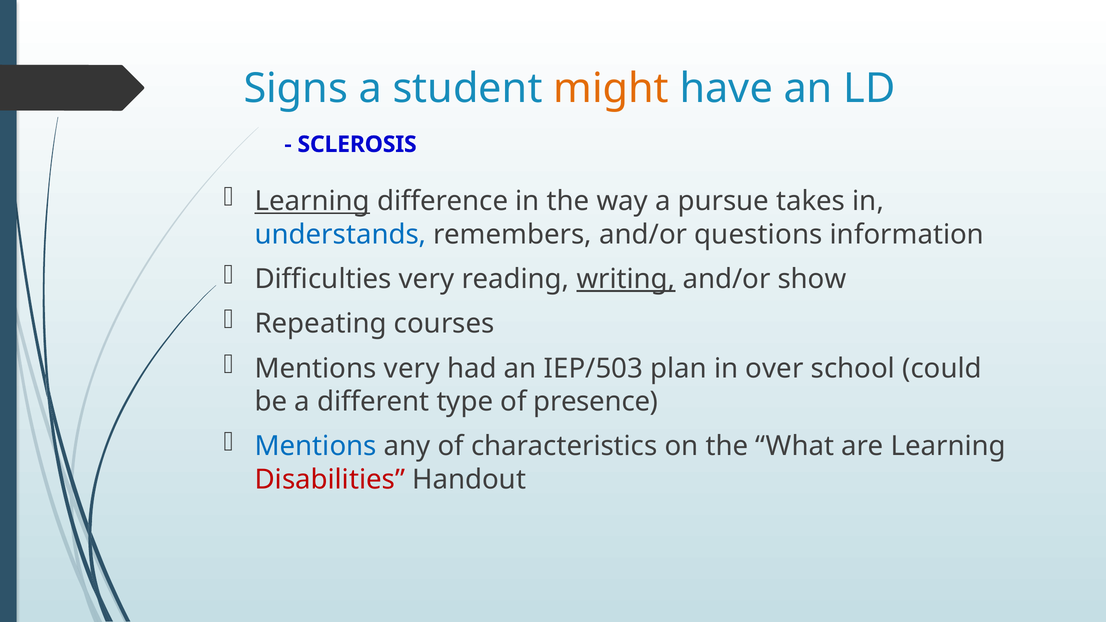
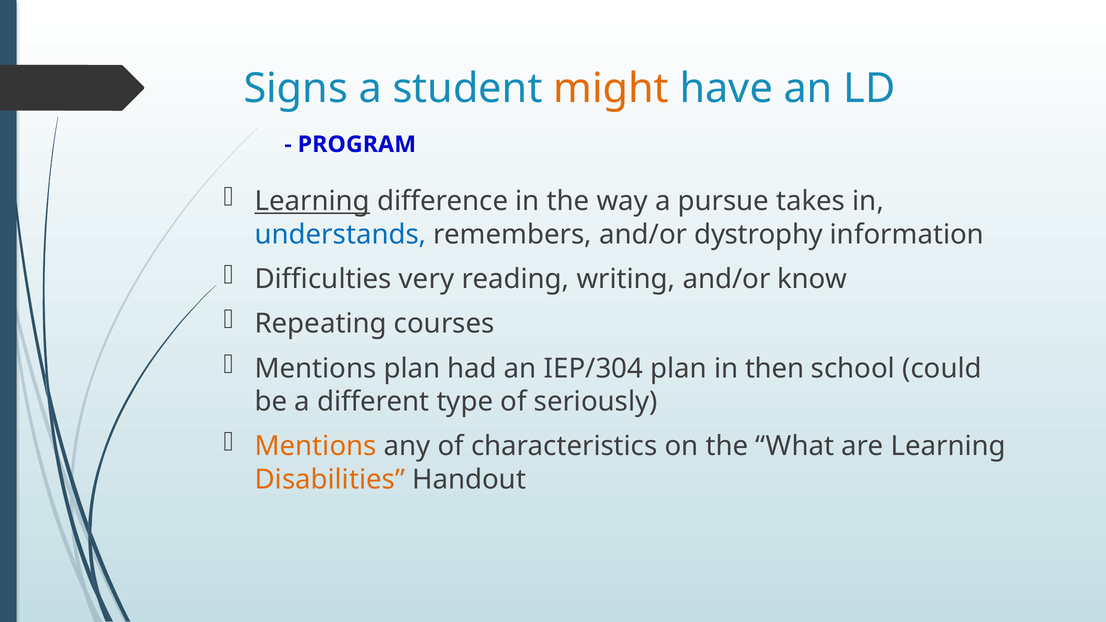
SCLEROSIS: SCLEROSIS -> PROGRAM
questions: questions -> dystrophy
writing underline: present -> none
show: show -> know
Mentions very: very -> plan
IEP/503: IEP/503 -> IEP/304
over: over -> then
presence: presence -> seriously
Mentions at (316, 446) colour: blue -> orange
Disabilities colour: red -> orange
